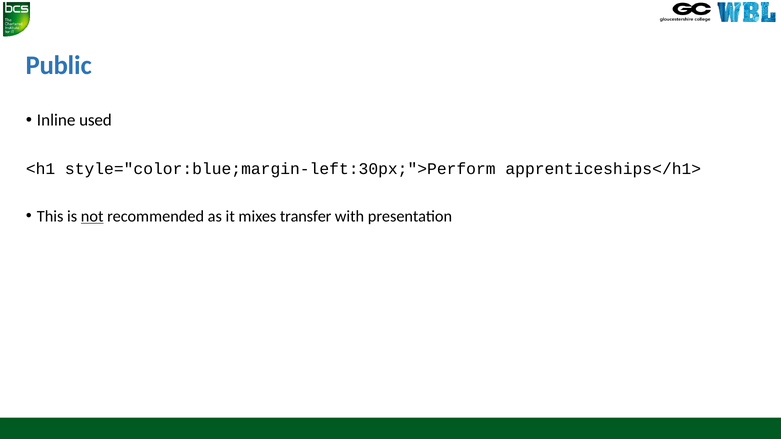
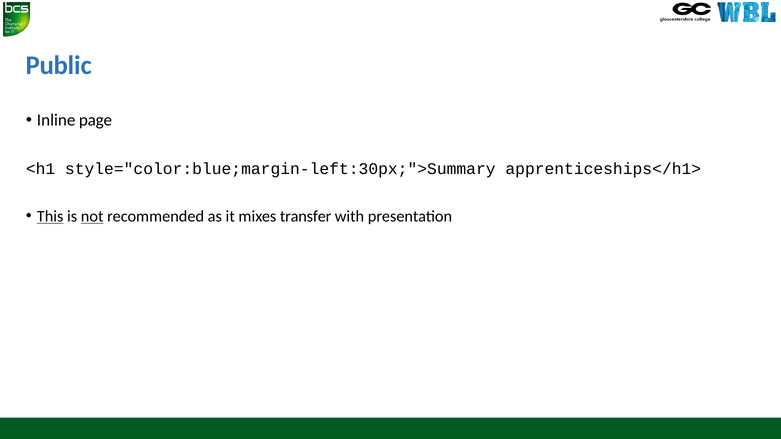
used: used -> page
style="color:blue;margin-left:30px;">Perform: style="color:blue;margin-left:30px;">Perform -> style="color:blue;margin-left:30px;">Summary
This underline: none -> present
